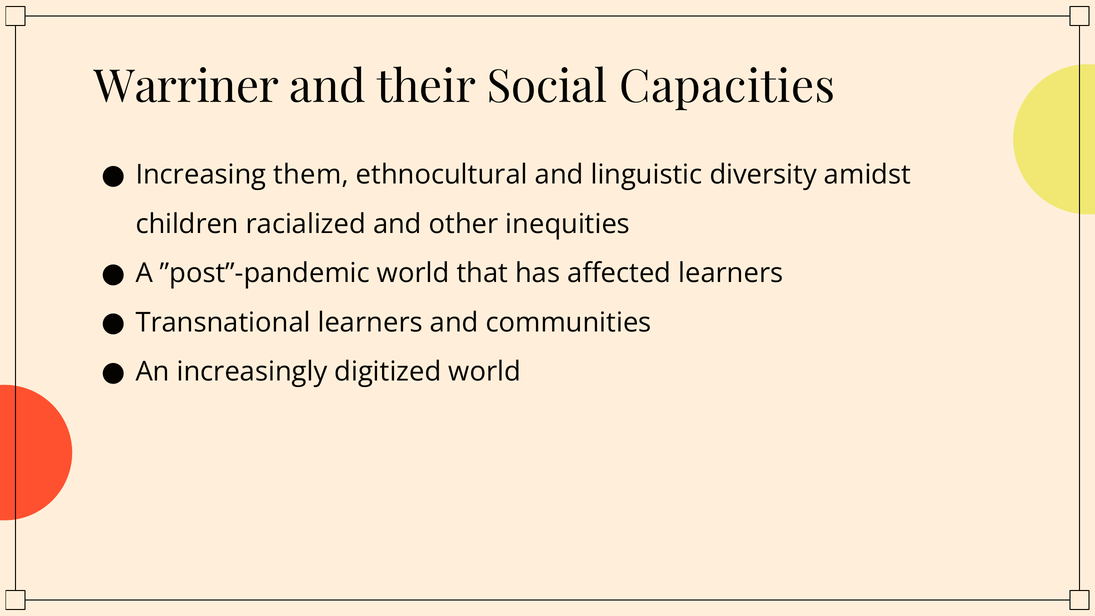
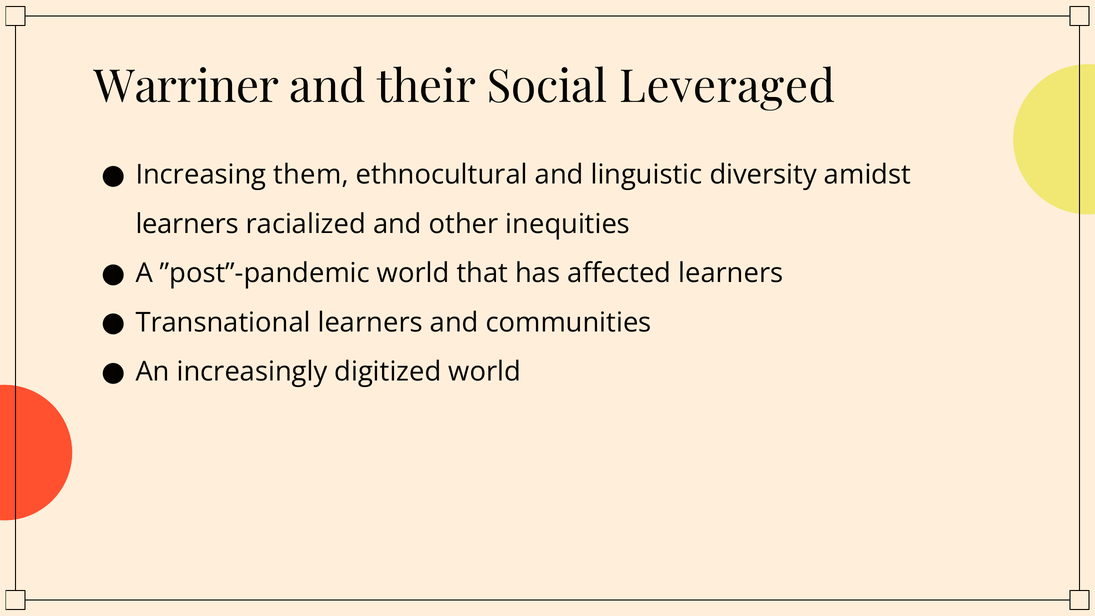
Capacities: Capacities -> Leveraged
children at (187, 224): children -> learners
